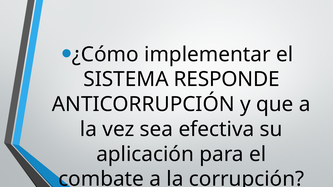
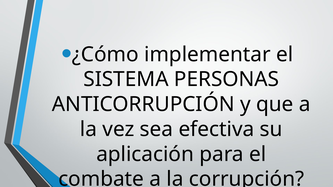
RESPONDE: RESPONDE -> PERSONAS
